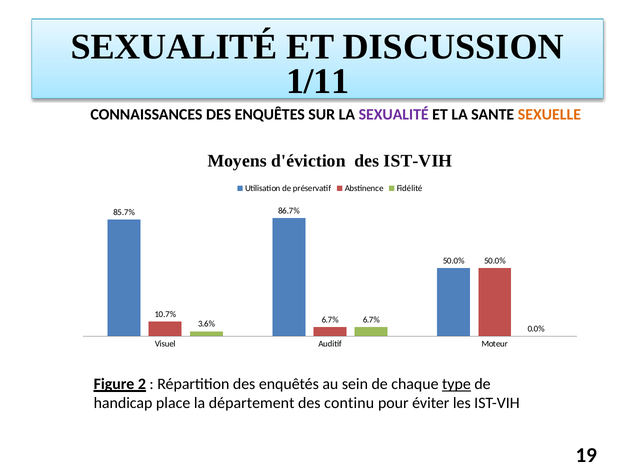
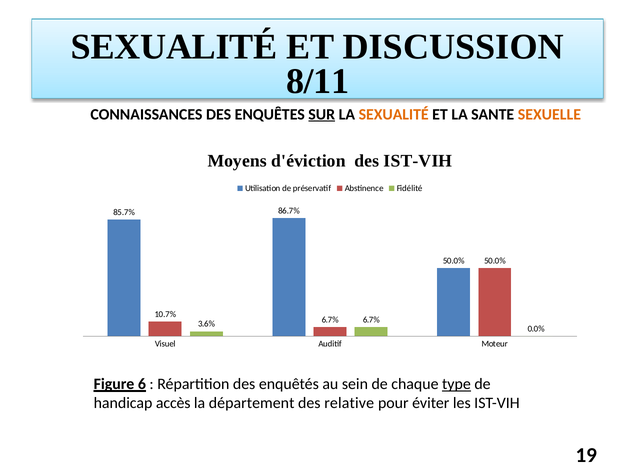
1/11: 1/11 -> 8/11
SUR underline: none -> present
SEXUALITÉ at (394, 114) colour: purple -> orange
2: 2 -> 6
place: place -> accès
continu: continu -> relative
